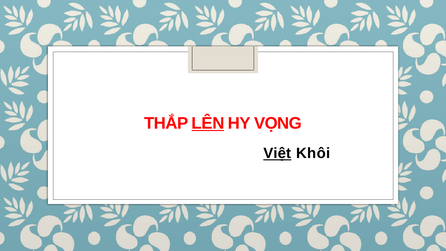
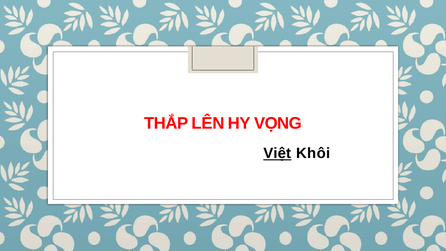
LÊN underline: present -> none
